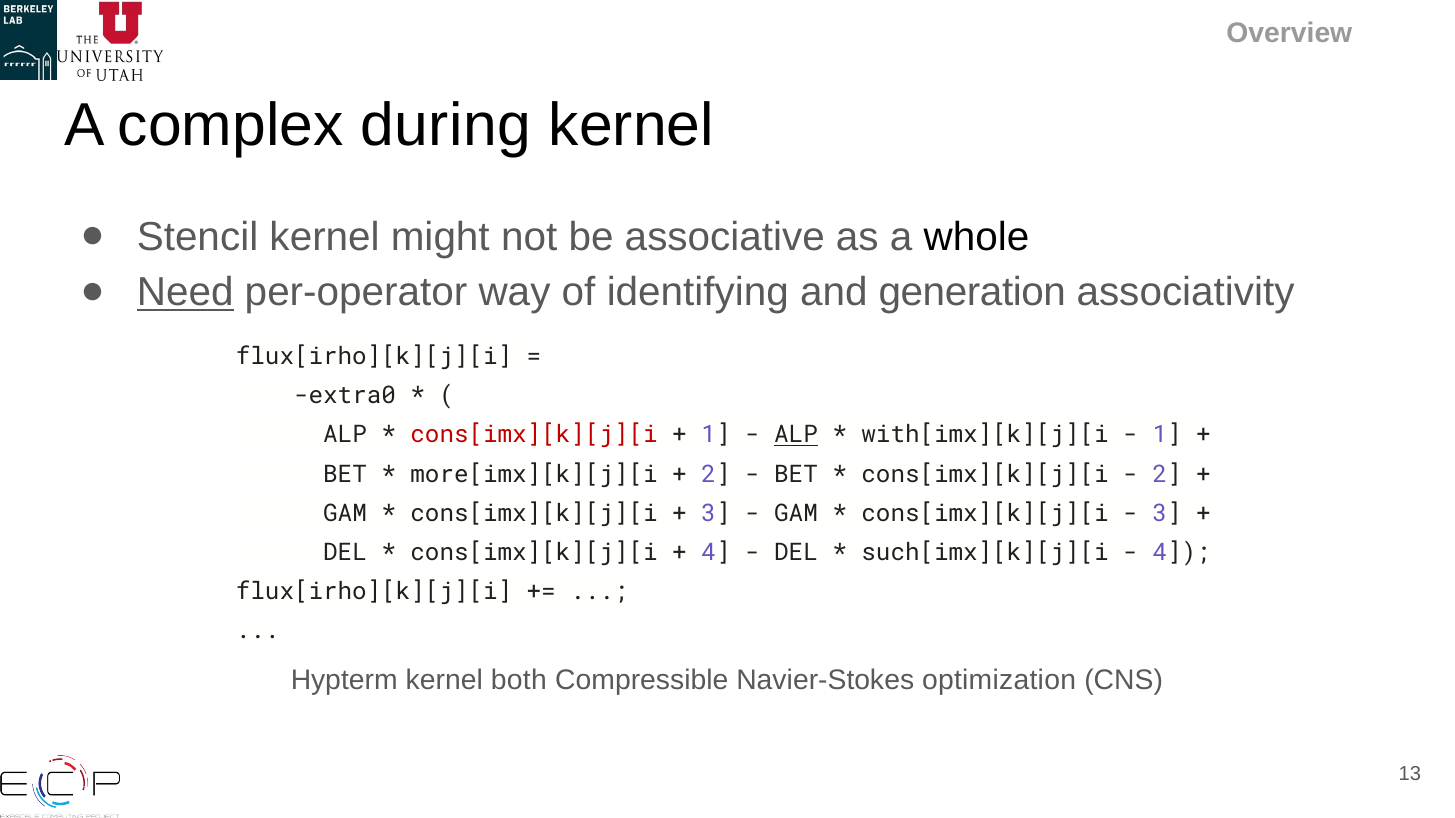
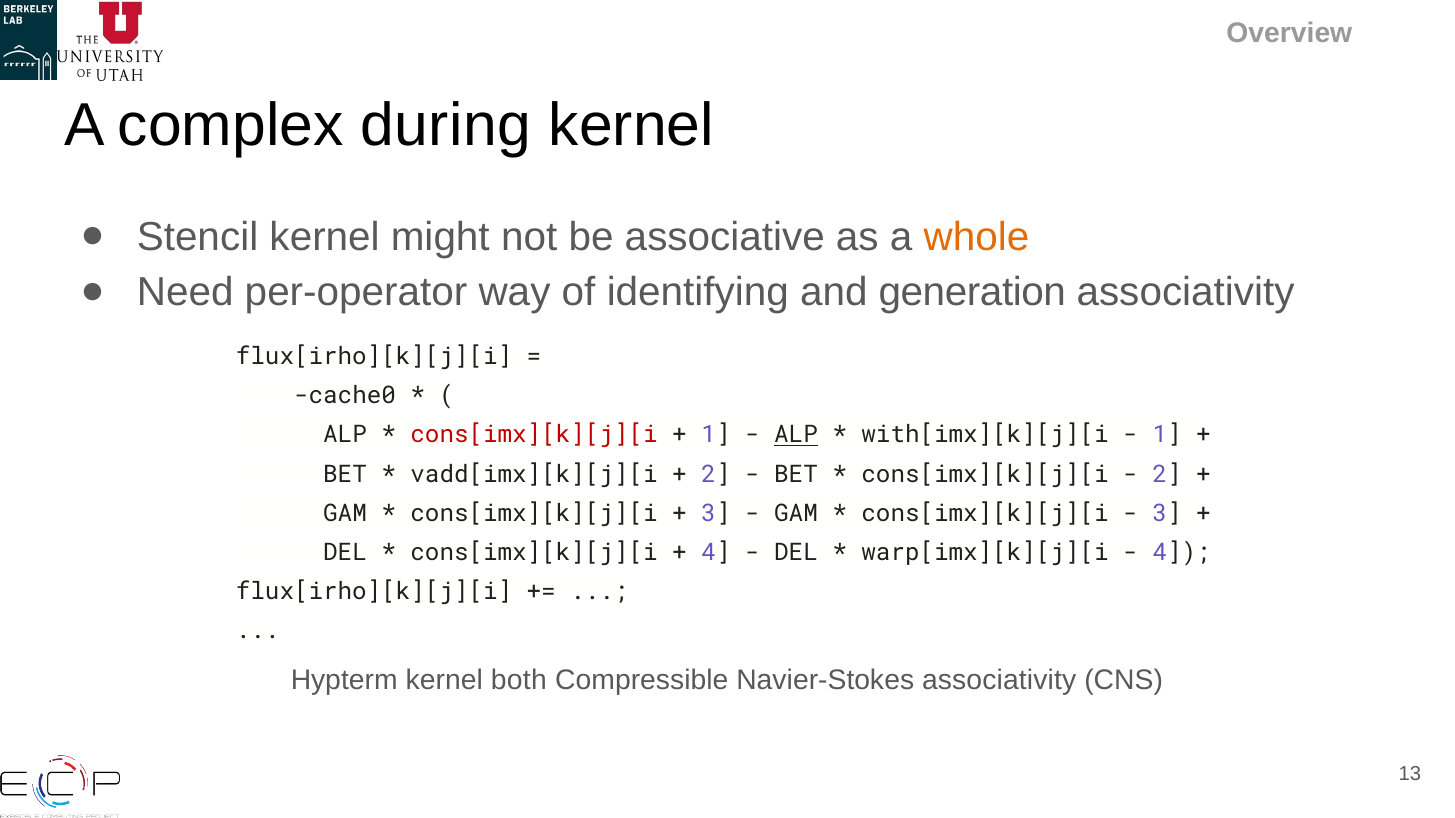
whole colour: black -> orange
Need underline: present -> none
extra0: extra0 -> cache0
more[imx][k][j][i: more[imx][k][j][i -> vadd[imx][k][j][i
such[imx][k][j][i: such[imx][k][j][i -> warp[imx][k][j][i
Navier-Stokes optimization: optimization -> associativity
